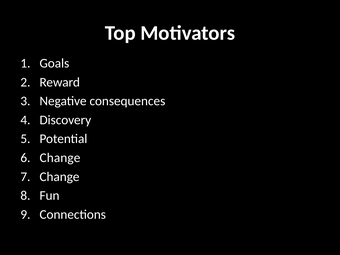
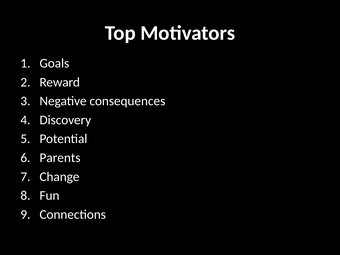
Change at (60, 158): Change -> Parents
